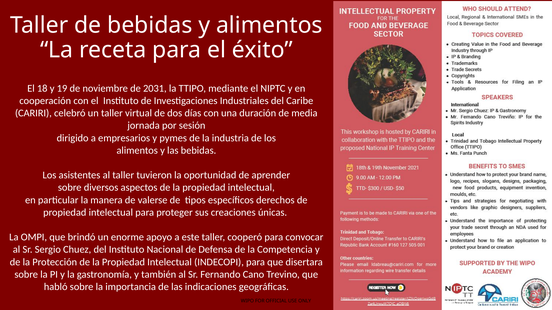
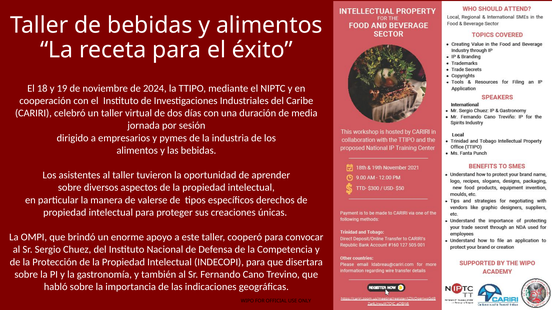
2031: 2031 -> 2024
